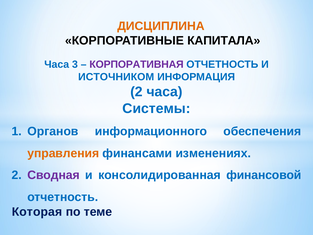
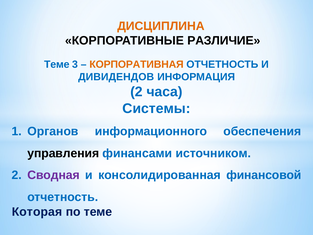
КАПИТАЛА: КАПИТАЛА -> РАЗЛИЧИЕ
Часа at (57, 64): Часа -> Теме
КОРПОРАТИВНАЯ colour: purple -> orange
ИСТОЧНИКОМ: ИСТОЧНИКОМ -> ДИВИДЕНДОВ
управления colour: orange -> black
изменениях: изменениях -> источником
